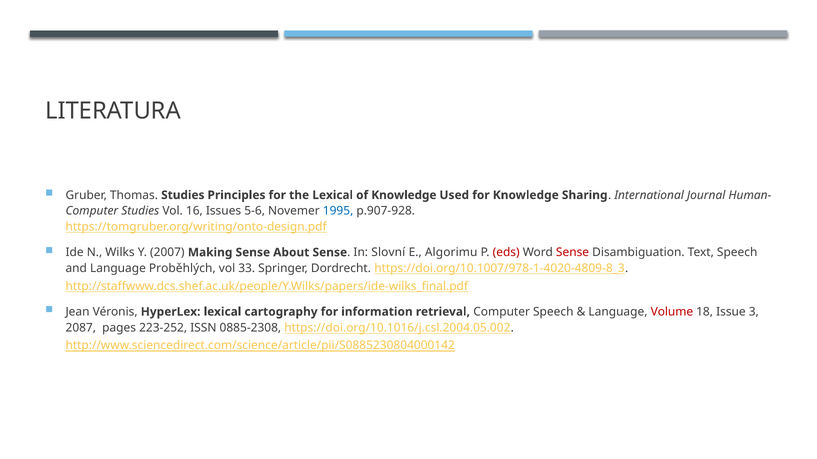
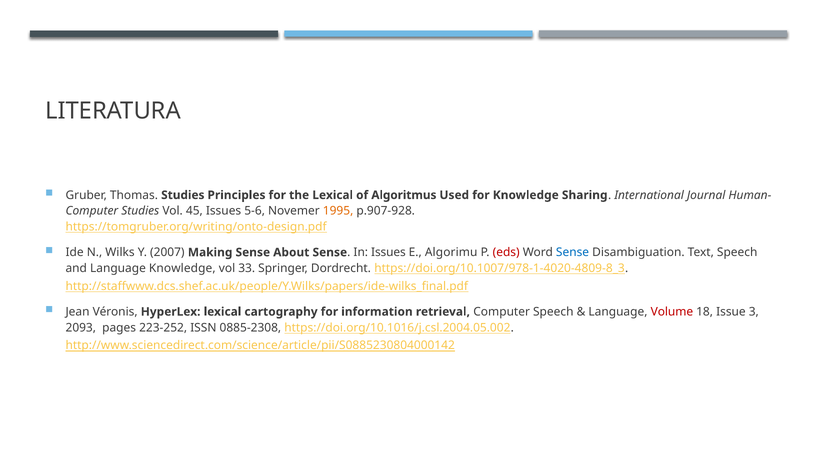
of Knowledge: Knowledge -> Algoritmus
16: 16 -> 45
1995 colour: blue -> orange
In Slovní: Slovní -> Issues
Sense at (573, 253) colour: red -> blue
Language Proběhlých: Proběhlých -> Knowledge
2087: 2087 -> 2093
